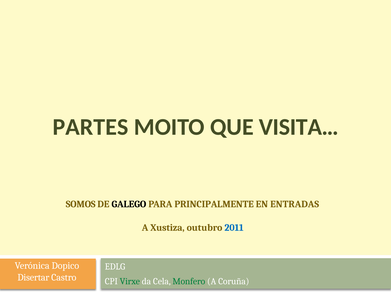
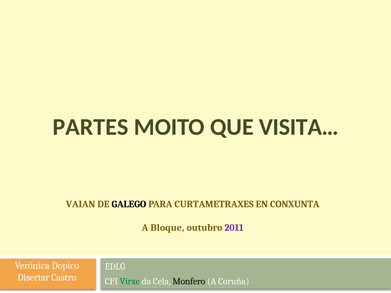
SOMOS: SOMOS -> VAIAN
PRINCIPALMENTE: PRINCIPALMENTE -> CURTAMETRAXES
ENTRADAS: ENTRADAS -> CONXUNTA
Xustiza: Xustiza -> Bloque
2011 colour: blue -> purple
Monfero colour: green -> black
